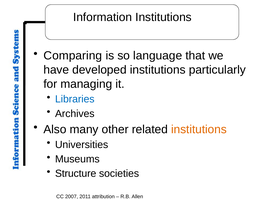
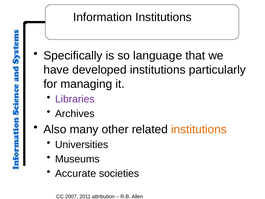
Comparing: Comparing -> Specifically
Libraries colour: blue -> purple
Structure: Structure -> Accurate
